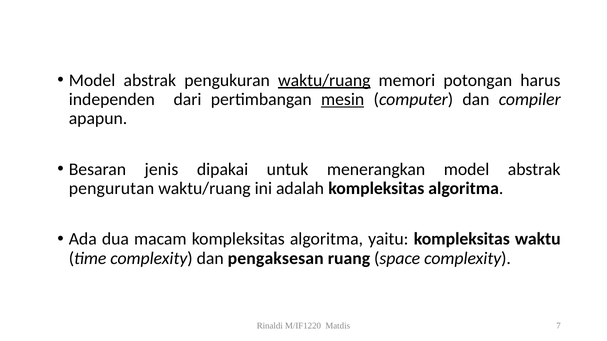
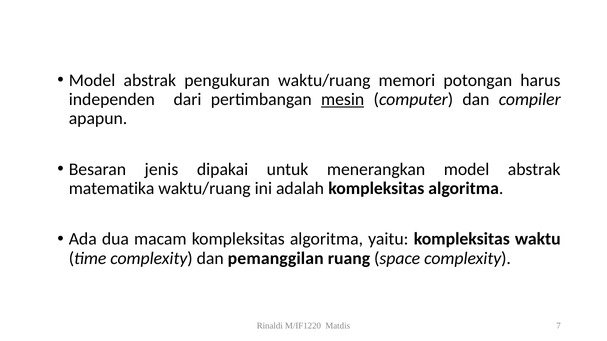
waktu/ruang at (324, 80) underline: present -> none
pengurutan: pengurutan -> matematika
pengaksesan: pengaksesan -> pemanggilan
